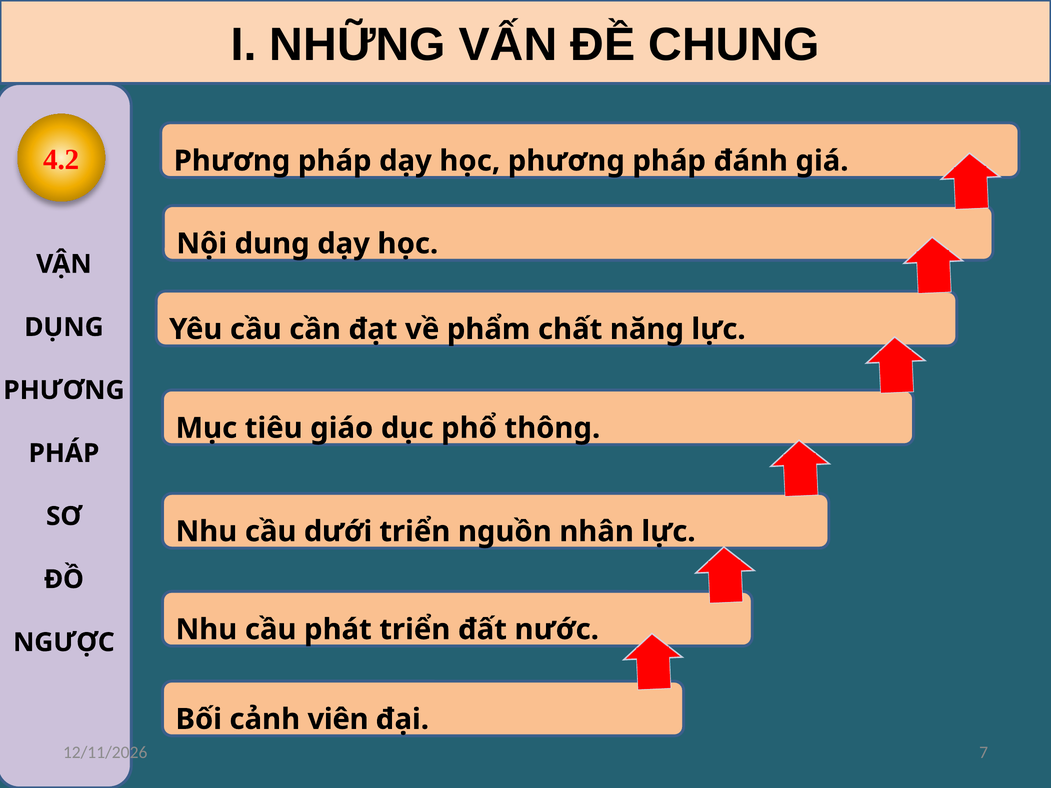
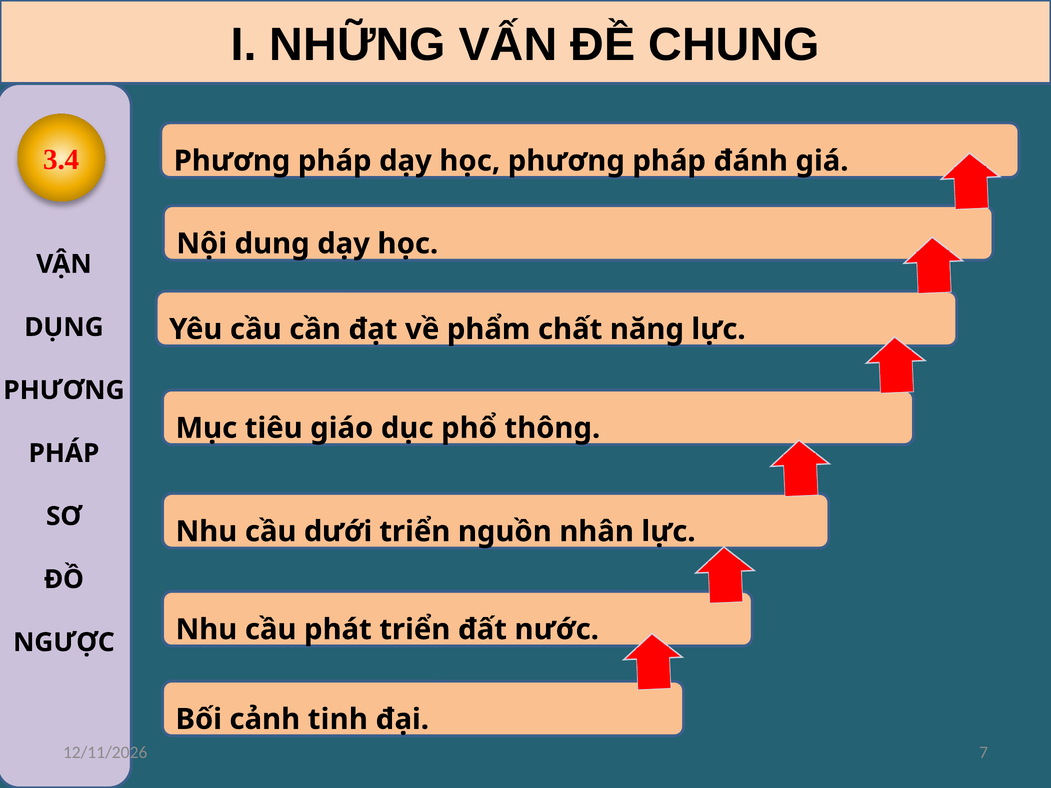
4.2: 4.2 -> 3.4
viên: viên -> tinh
